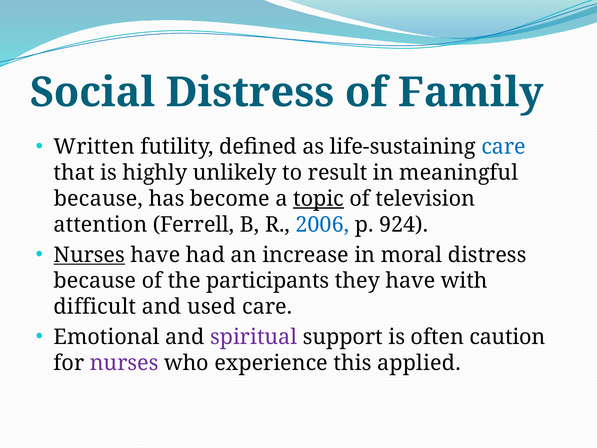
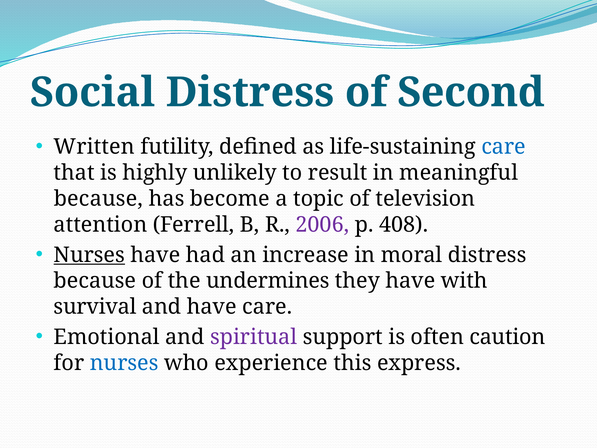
Family: Family -> Second
topic underline: present -> none
2006 colour: blue -> purple
924: 924 -> 408
participants: participants -> undermines
difficult: difficult -> survival
and used: used -> have
nurses at (124, 363) colour: purple -> blue
applied: applied -> express
